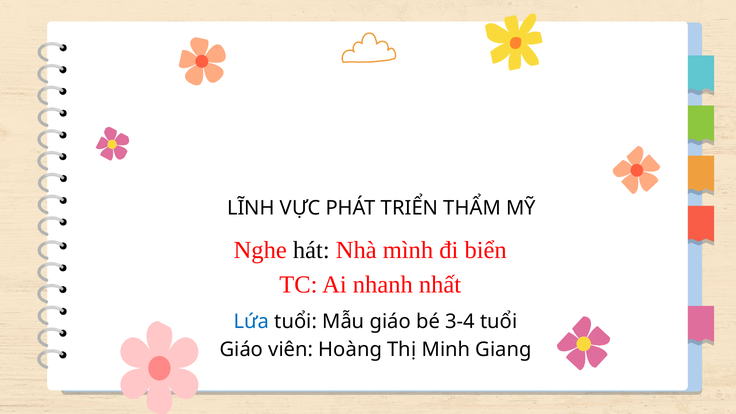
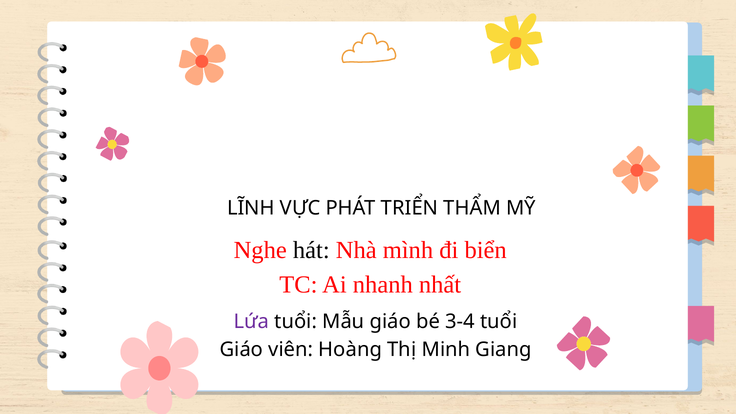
Lứa colour: blue -> purple
